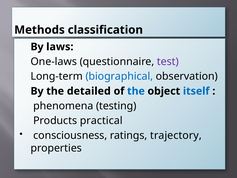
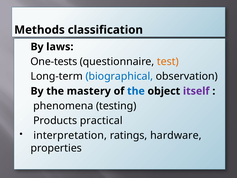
One-laws: One-laws -> One-tests
test colour: purple -> orange
detailed: detailed -> mastery
itself colour: blue -> purple
consciousness: consciousness -> interpretation
trajectory: trajectory -> hardware
